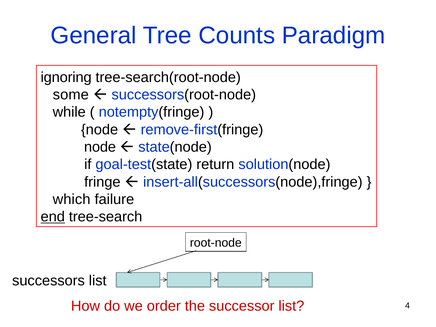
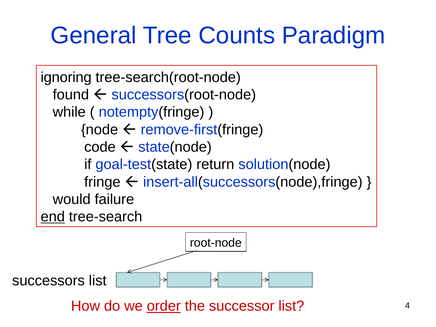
some: some -> found
node at (100, 147): node -> code
which: which -> would
order underline: none -> present
